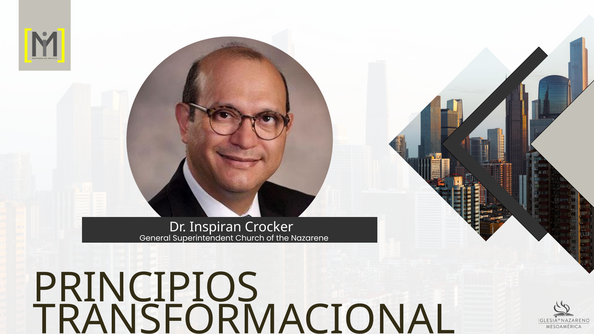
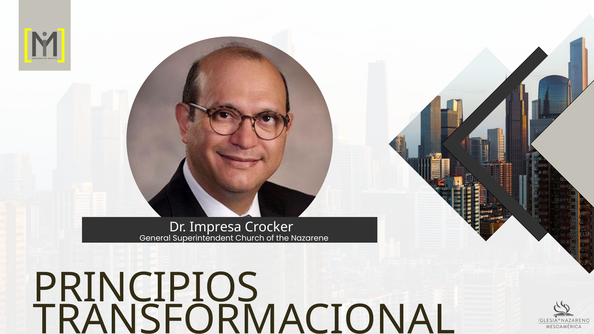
Inspiran: Inspiran -> Impresa
